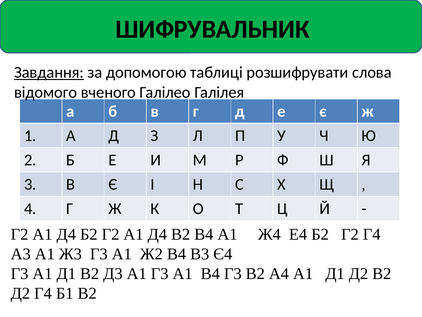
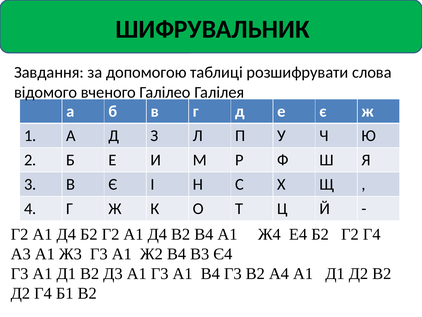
Завдання underline: present -> none
